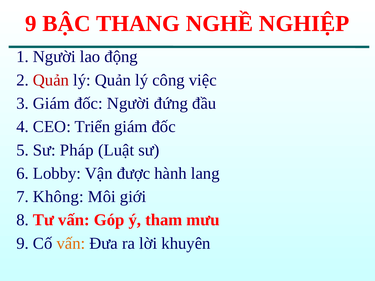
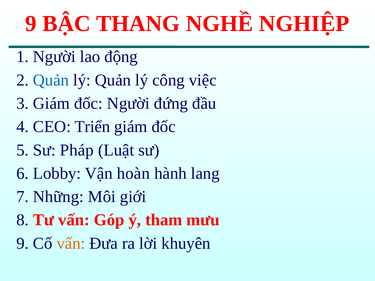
Quản at (51, 80) colour: red -> blue
được: được -> hoàn
Không: Không -> Những
